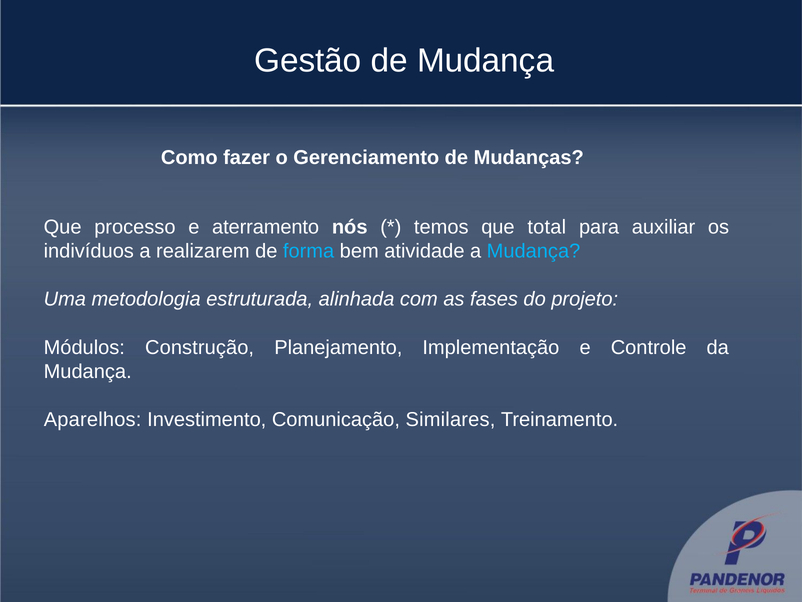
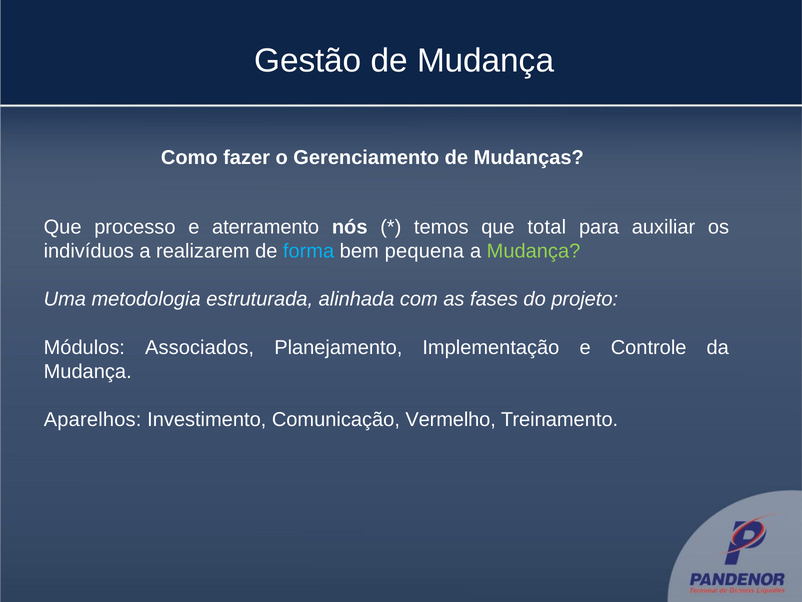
atividade: atividade -> pequena
Mudança at (534, 251) colour: light blue -> light green
Construção: Construção -> Associados
Similares: Similares -> Vermelho
